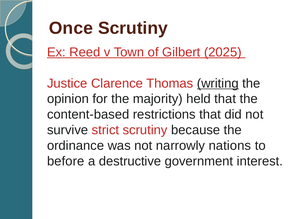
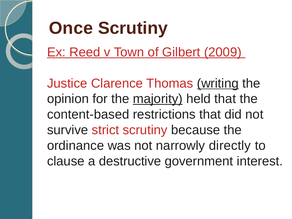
2025: 2025 -> 2009
majority underline: none -> present
nations: nations -> directly
before: before -> clause
